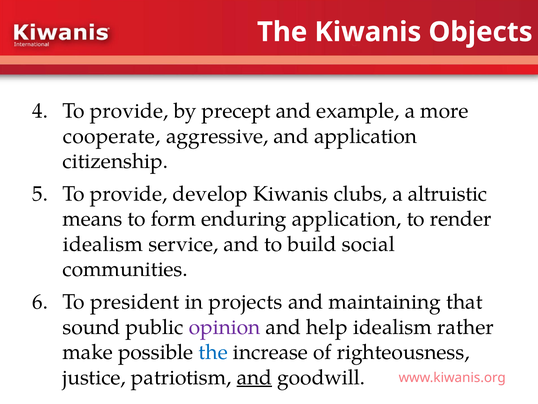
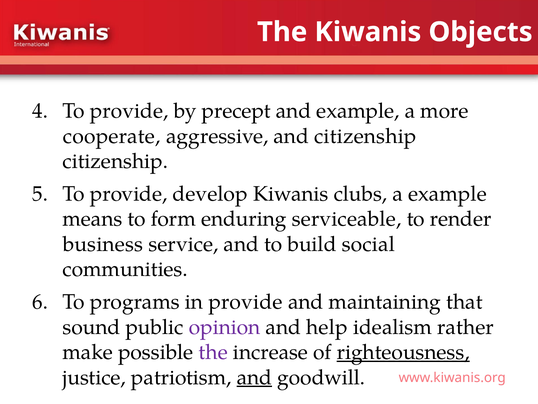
and application: application -> citizenship
a altruistic: altruistic -> example
enduring application: application -> serviceable
idealism at (103, 244): idealism -> business
president: president -> programs
in projects: projects -> provide
the at (213, 352) colour: blue -> purple
righteousness underline: none -> present
